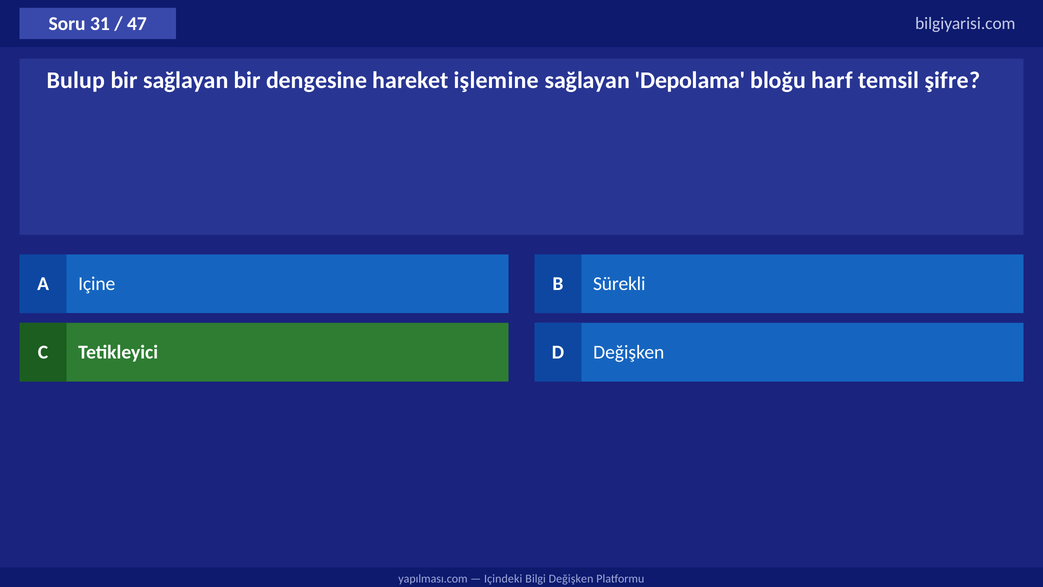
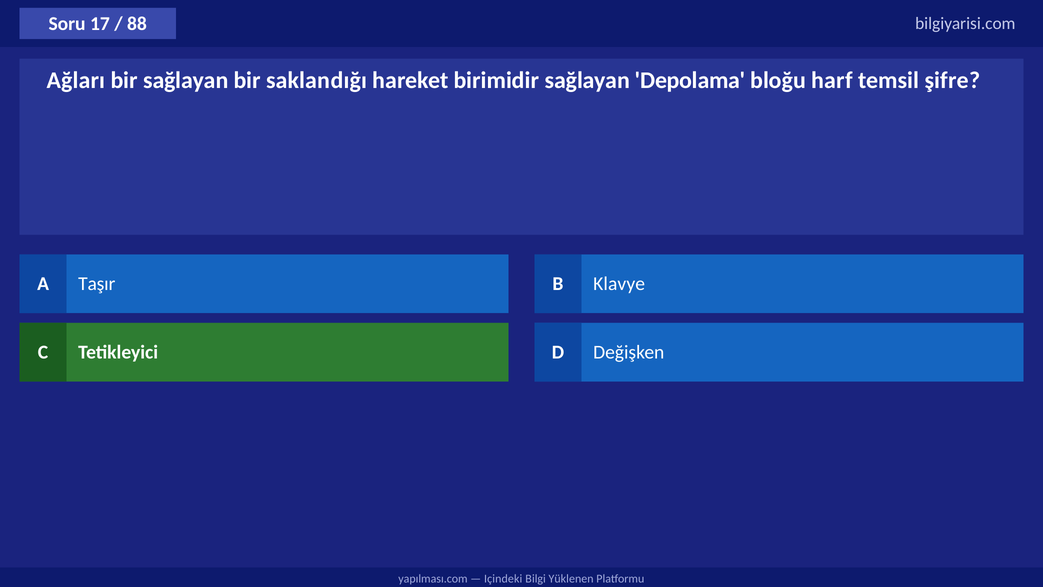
31: 31 -> 17
47: 47 -> 88
Bulup: Bulup -> Ağları
dengesine: dengesine -> saklandığı
işlemine: işlemine -> birimidir
Içine: Içine -> Taşır
Sürekli: Sürekli -> Klavye
Bilgi Değişken: Değişken -> Yüklenen
